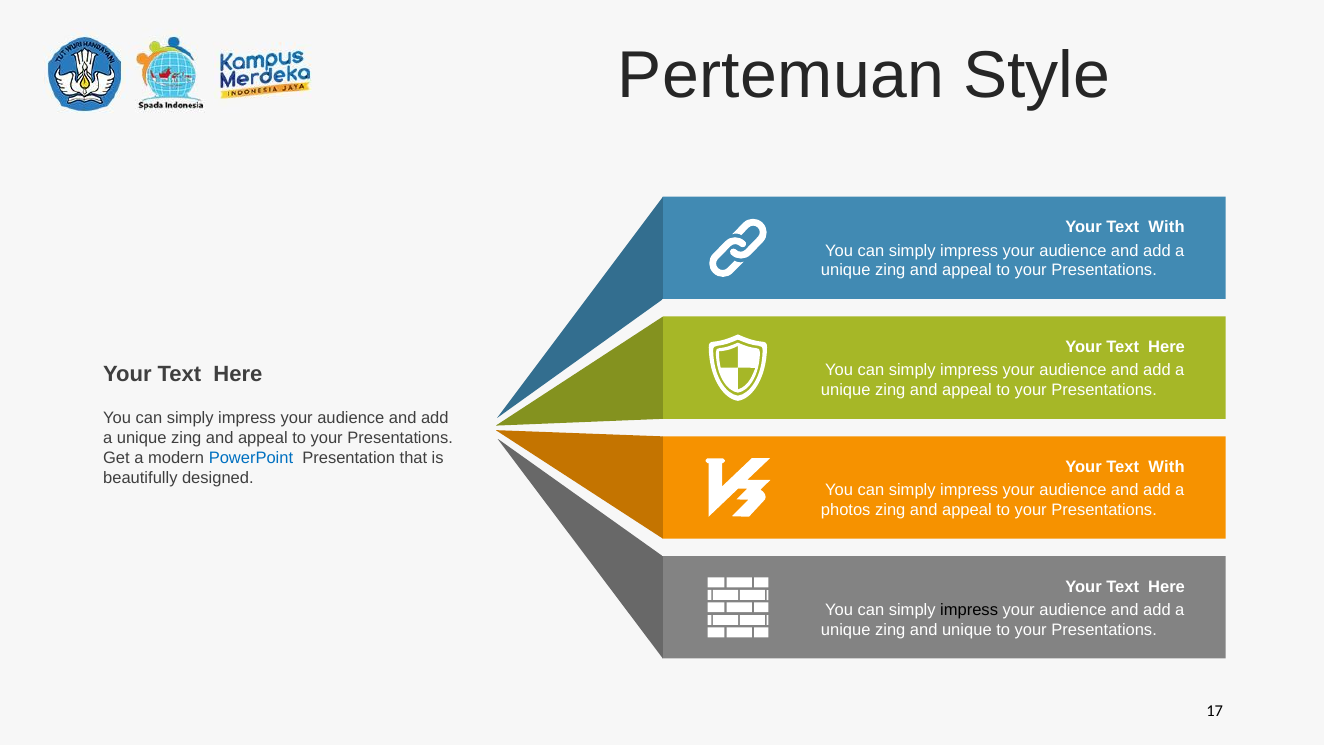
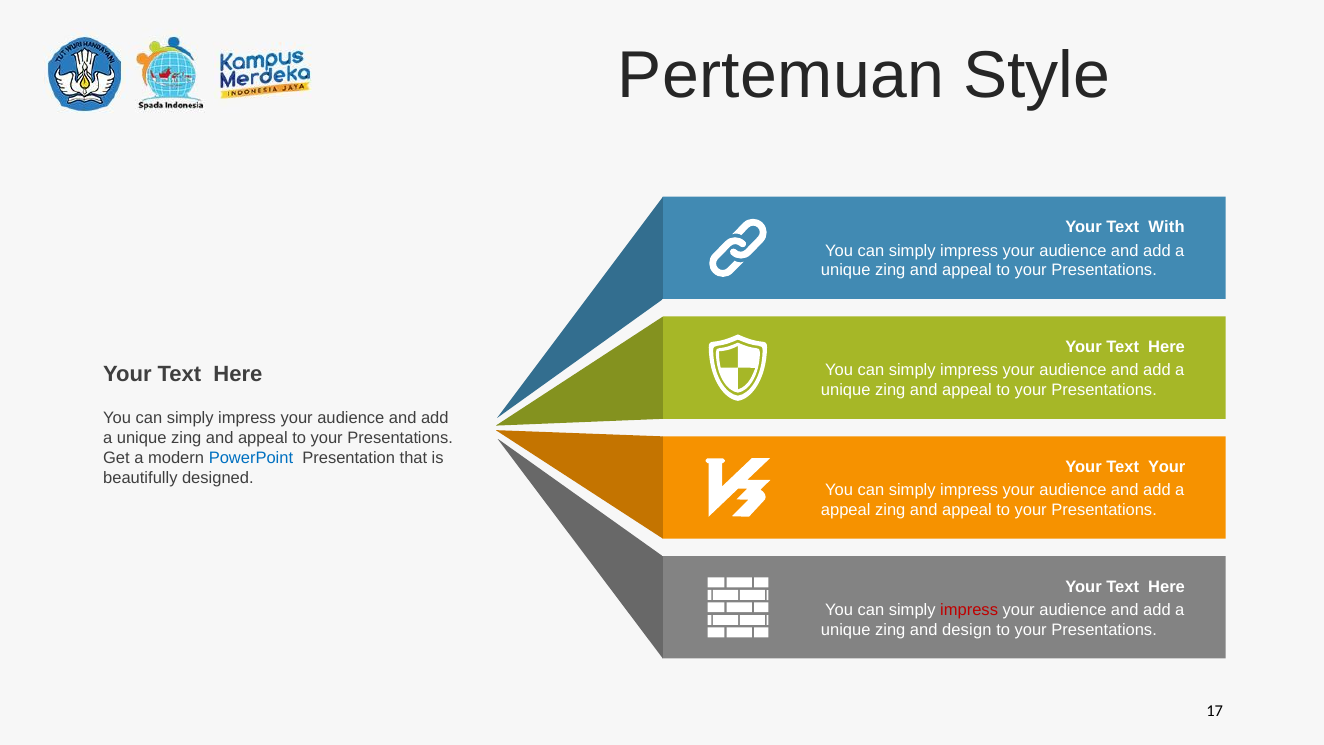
With at (1166, 467): With -> Your
photos at (846, 510): photos -> appeal
impress at (969, 610) colour: black -> red
and unique: unique -> design
